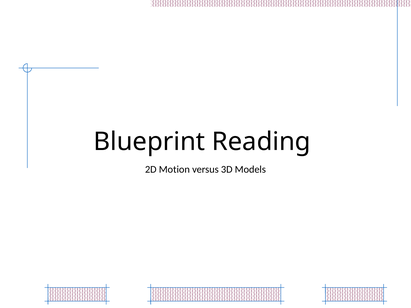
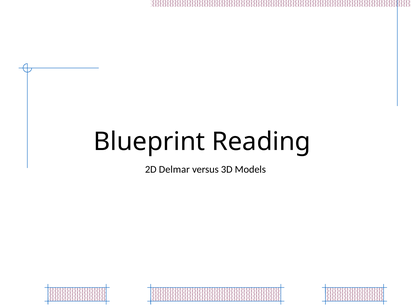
Motion: Motion -> Delmar
